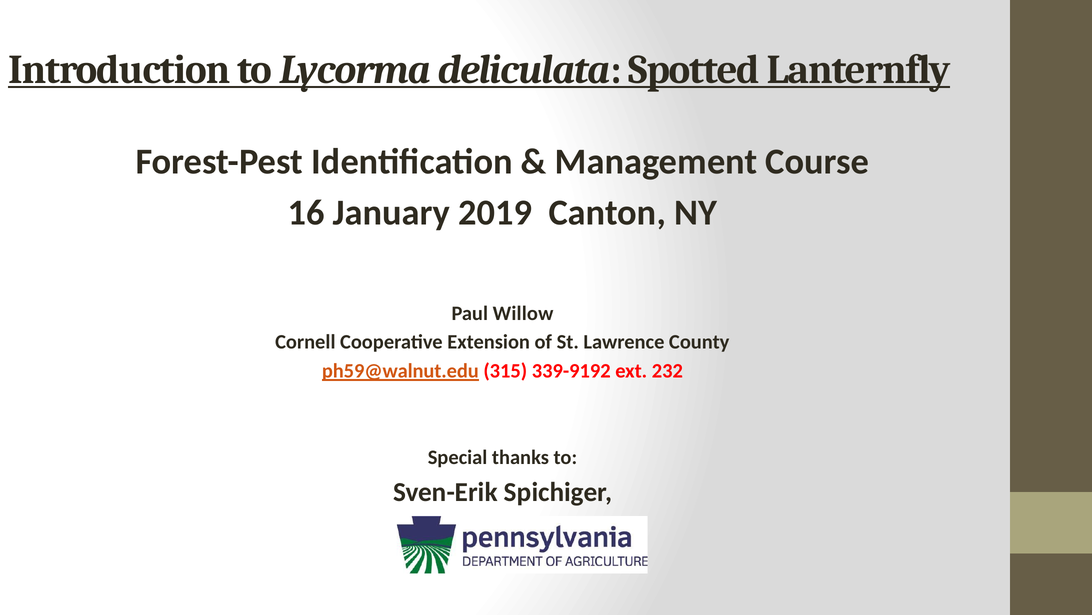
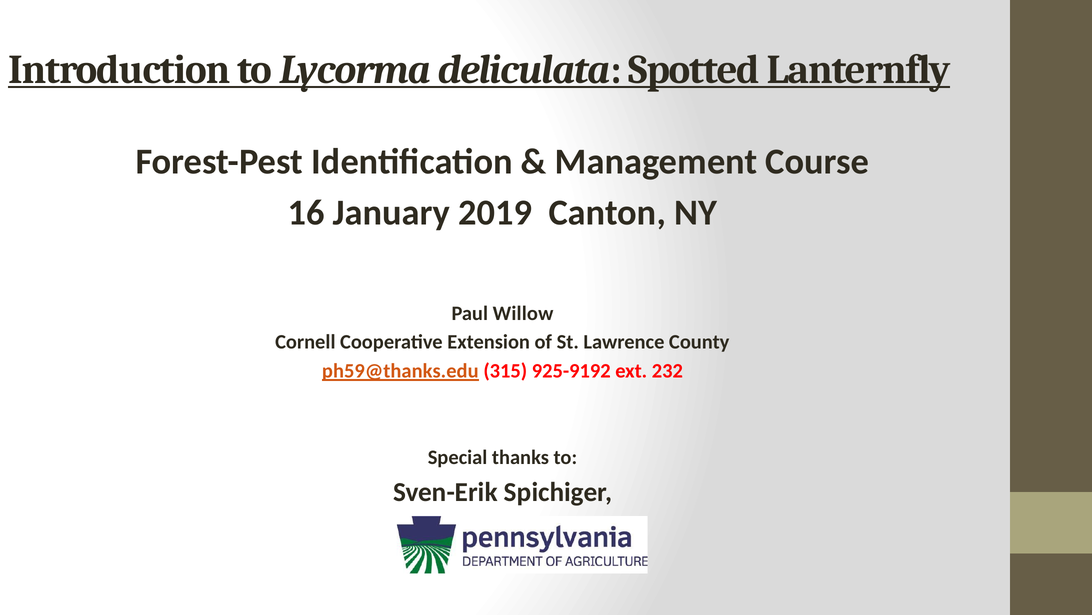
ph59@walnut.edu: ph59@walnut.edu -> ph59@thanks.edu
339-9192: 339-9192 -> 925-9192
